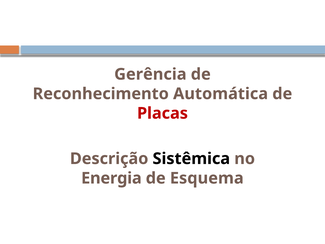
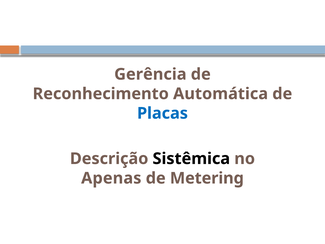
Placas colour: red -> blue
Energia: Energia -> Apenas
Esquema: Esquema -> Metering
